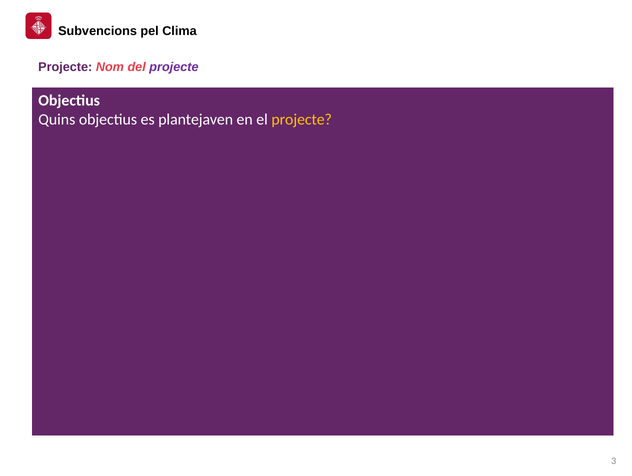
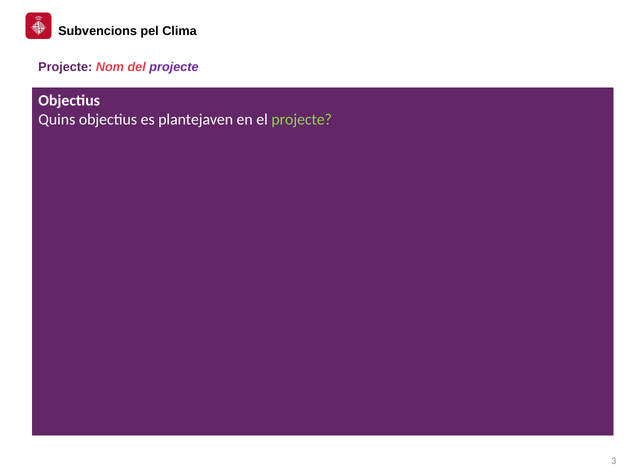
projecte at (302, 120) colour: yellow -> light green
